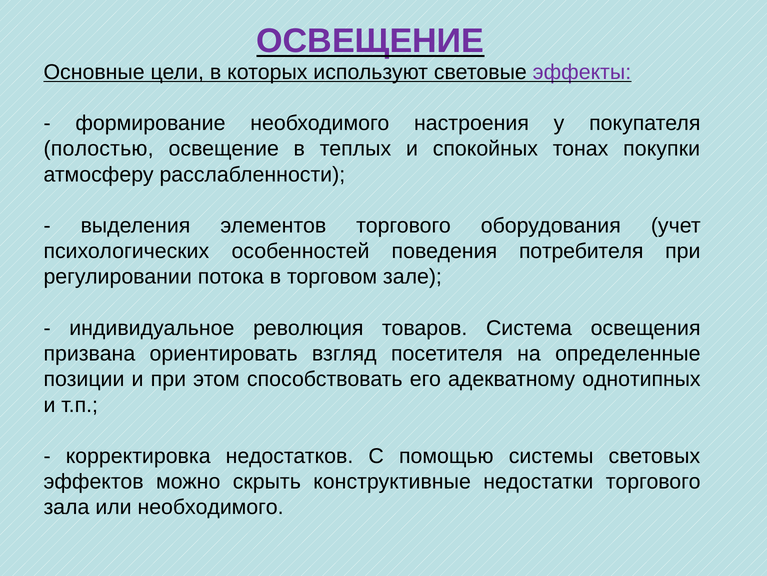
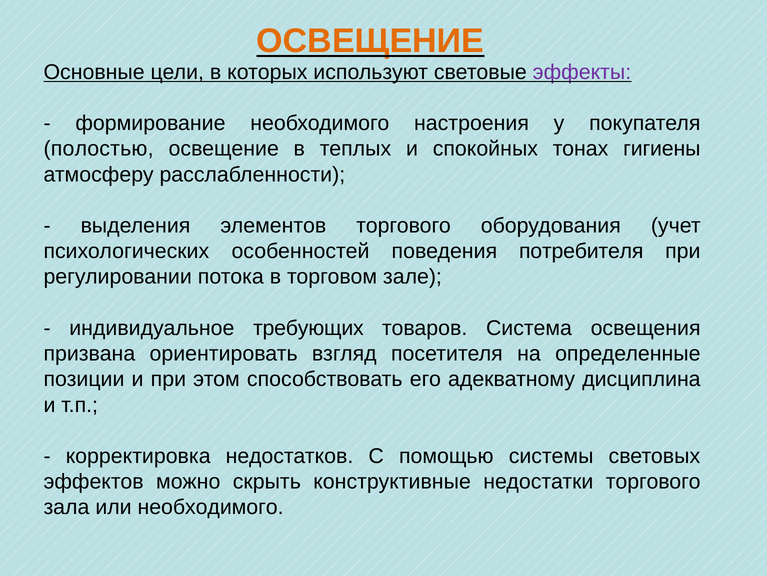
ОСВЕЩЕНИЕ at (370, 41) colour: purple -> orange
покупки: покупки -> гигиены
революция: революция -> требующих
однотипных: однотипных -> дисциплина
